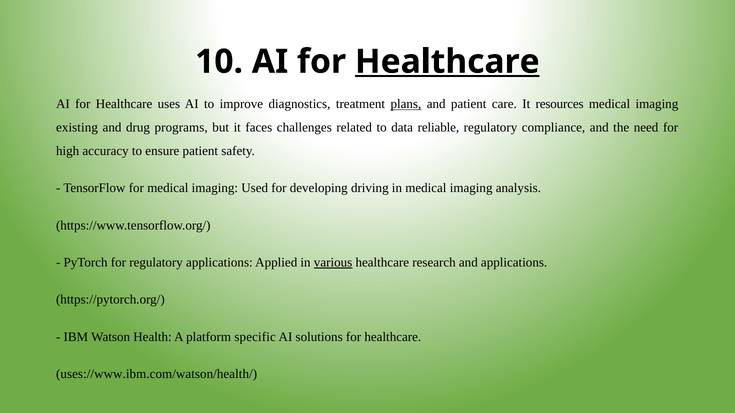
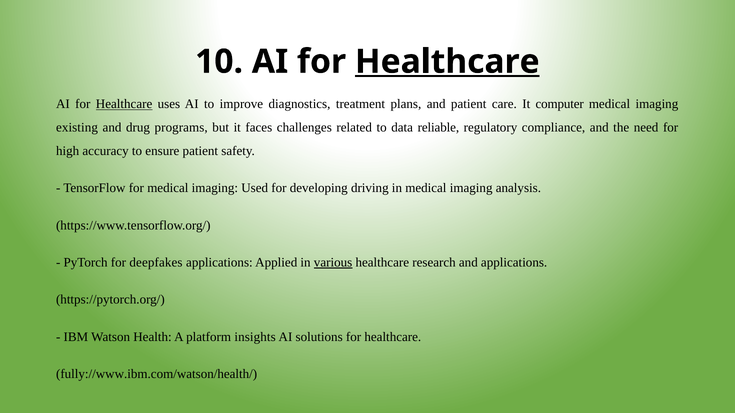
Healthcare at (124, 104) underline: none -> present
plans underline: present -> none
resources: resources -> computer
for regulatory: regulatory -> deepfakes
specific: specific -> insights
uses://www.ibm.com/watson/health/: uses://www.ibm.com/watson/health/ -> fully://www.ibm.com/watson/health/
